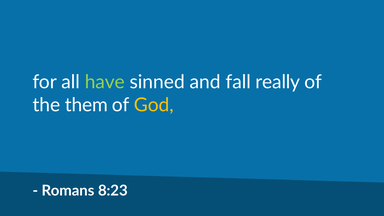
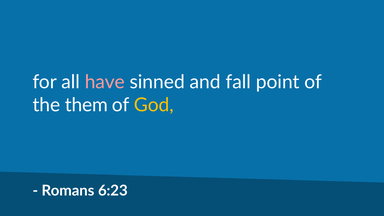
have colour: light green -> pink
really: really -> point
8:23: 8:23 -> 6:23
